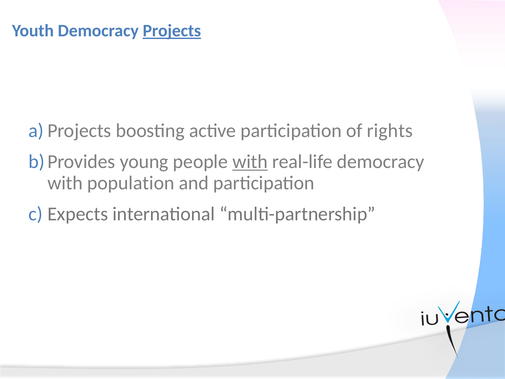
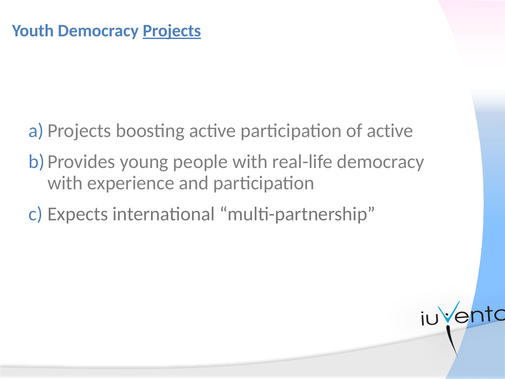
of rights: rights -> active
with at (250, 162) underline: present -> none
population: population -> experience
